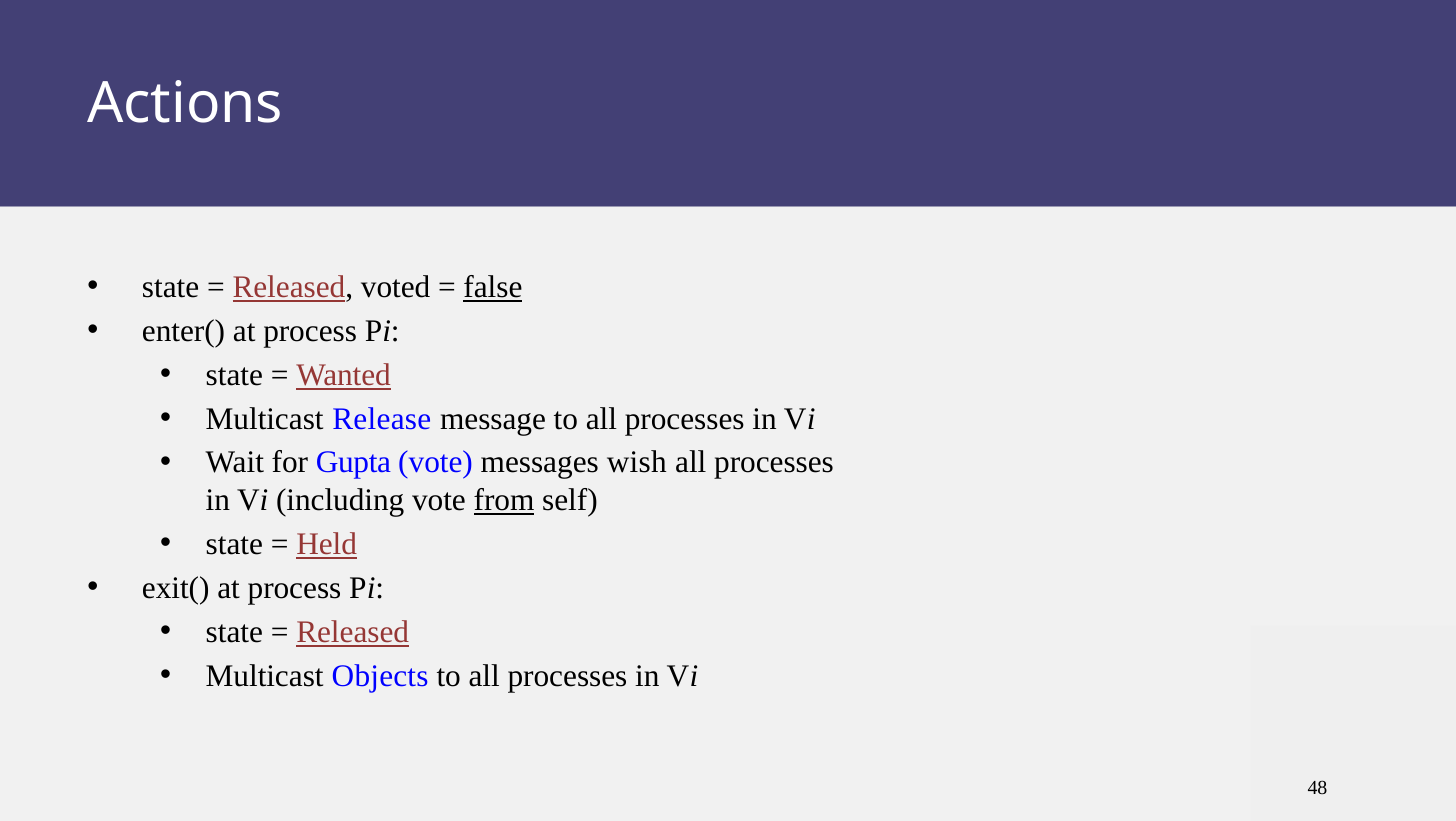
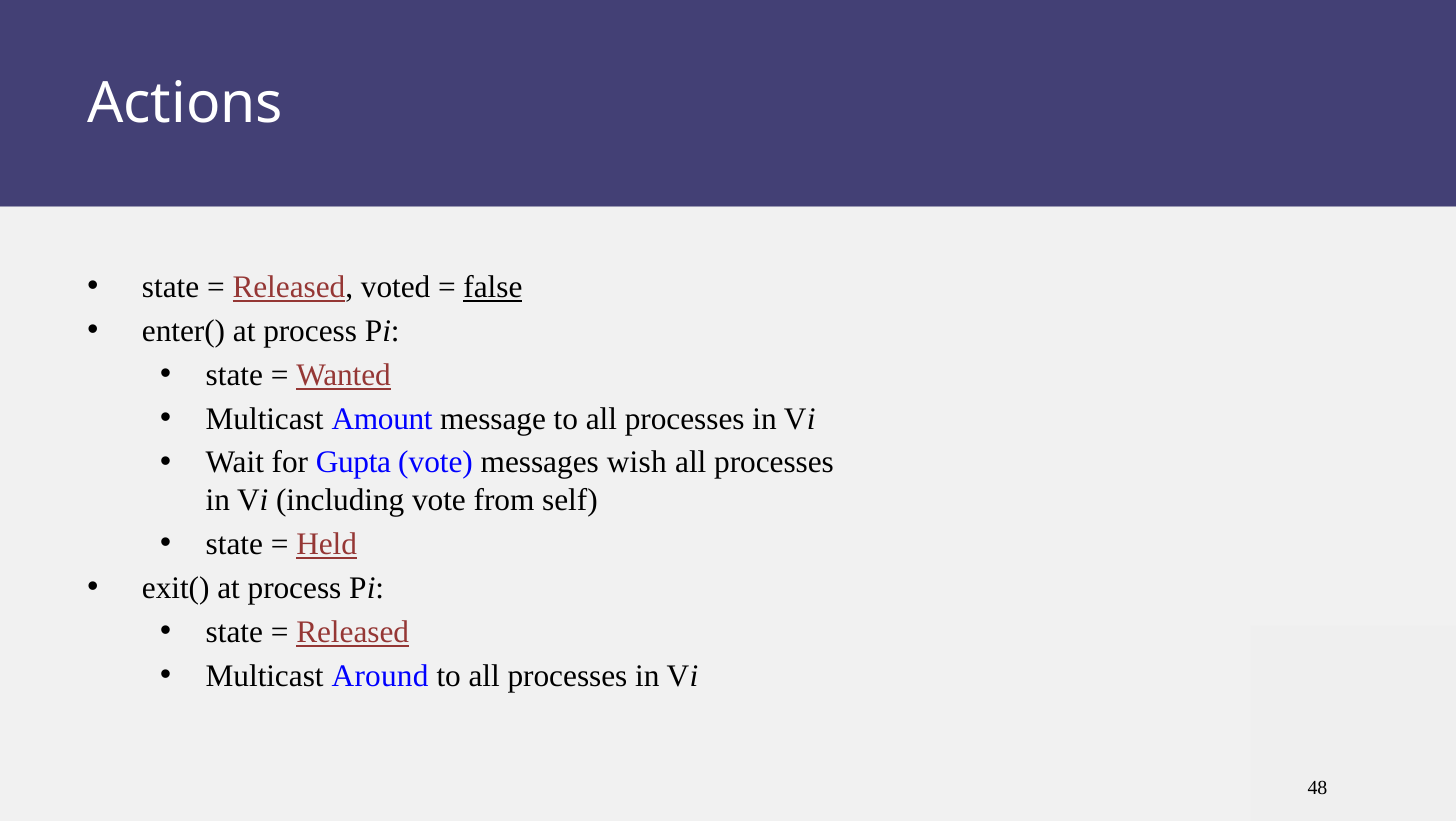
Release: Release -> Amount
from underline: present -> none
Objects: Objects -> Around
